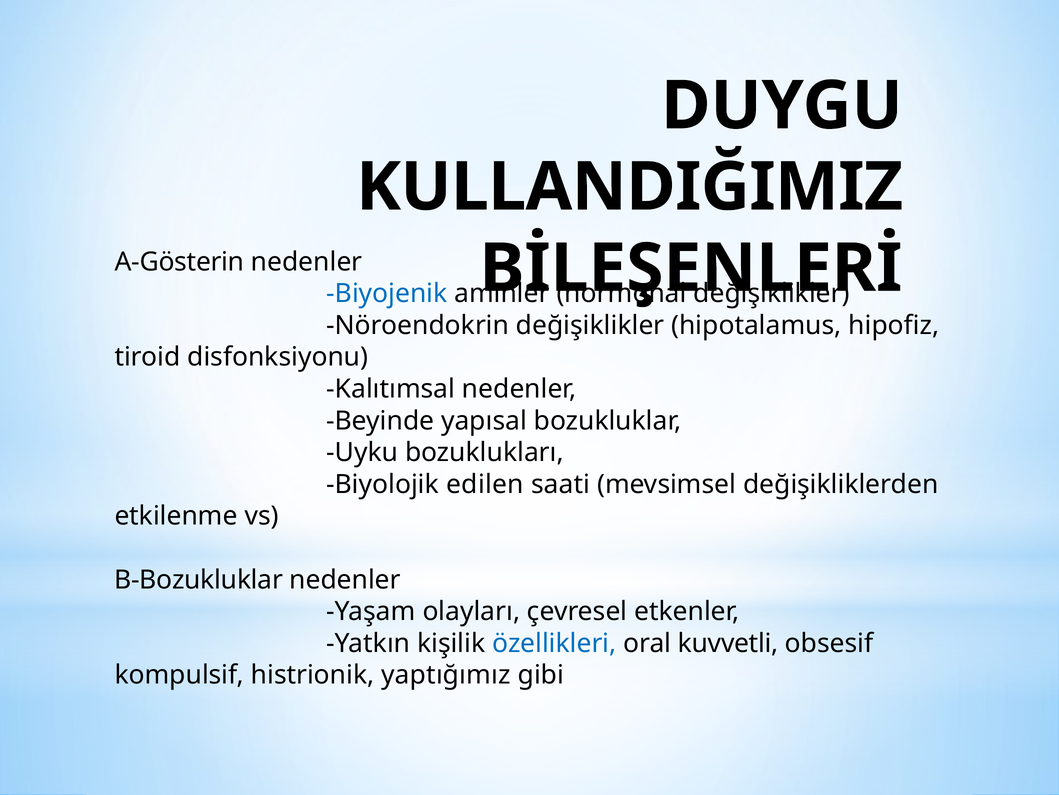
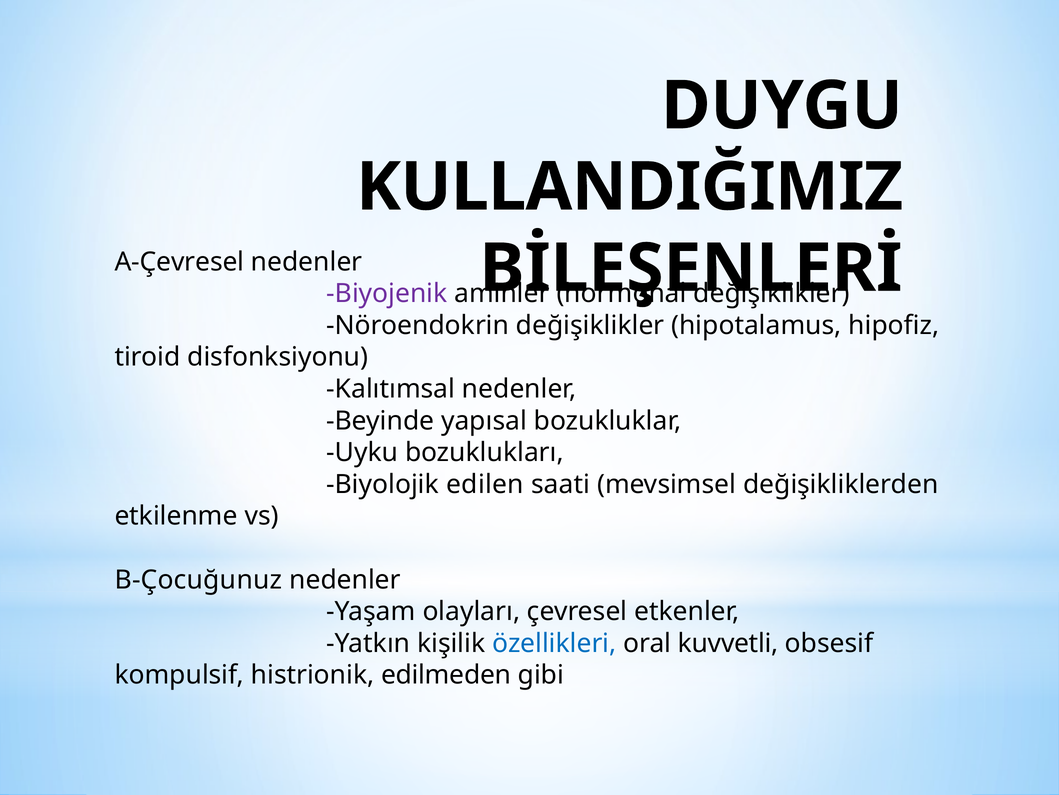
A-Gösterin: A-Gösterin -> A-Çevresel
Biyojenik colour: blue -> purple
B-Bozukluklar: B-Bozukluklar -> B-Çocuğunuz
yaptığımız: yaptığımız -> edilmeden
